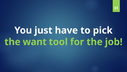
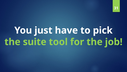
want: want -> suite
